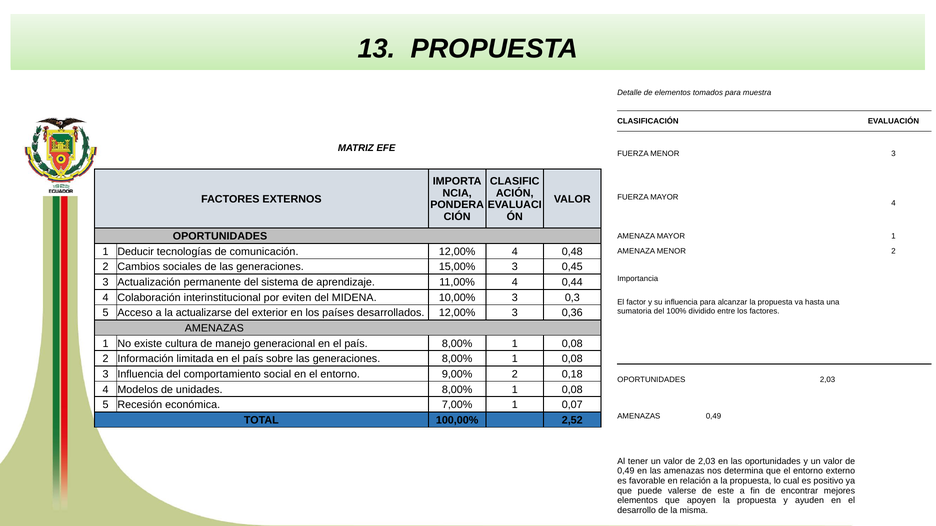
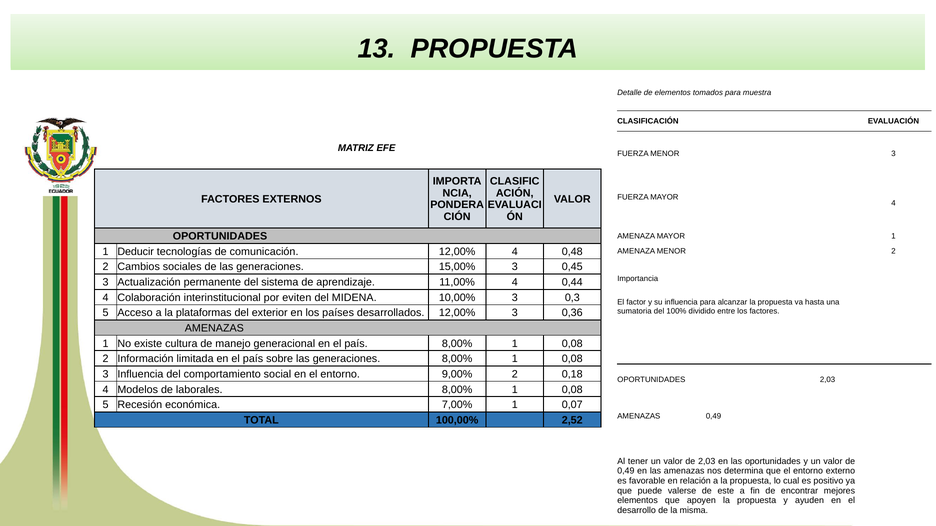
actualizarse: actualizarse -> plataformas
unidades: unidades -> laborales
